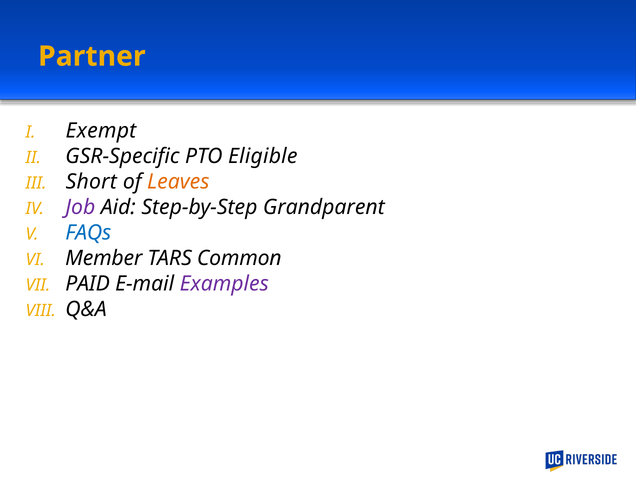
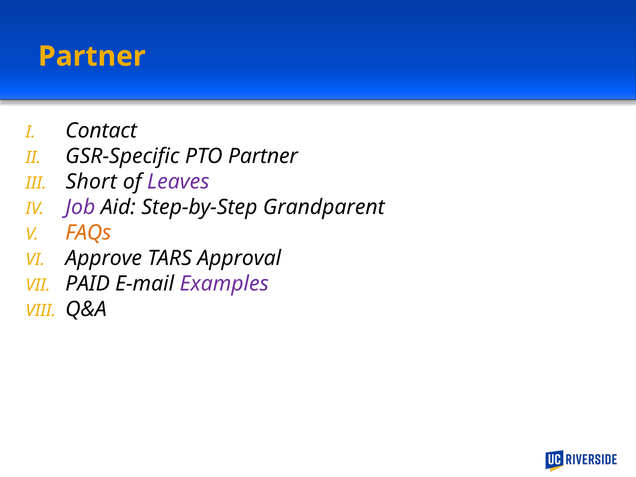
Exempt: Exempt -> Contact
PTO Eligible: Eligible -> Partner
Leaves colour: orange -> purple
FAQs colour: blue -> orange
Member: Member -> Approve
Common: Common -> Approval
